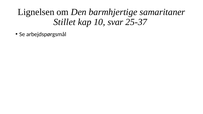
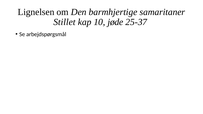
svar: svar -> jøde
